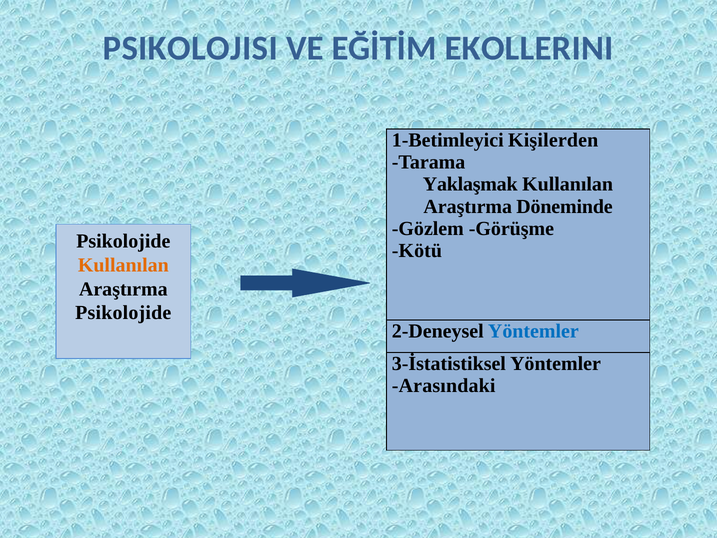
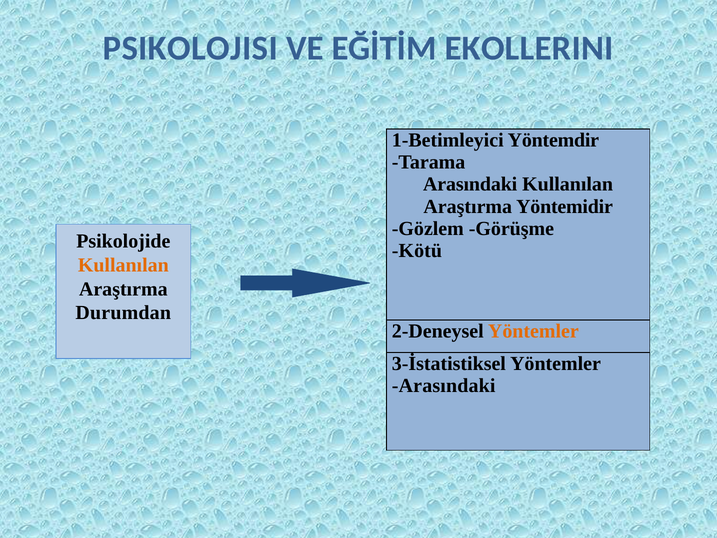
Kişilerden: Kişilerden -> Yöntemdir
Yaklaşmak at (470, 184): Yaklaşmak -> Arasındaki
Döneminde: Döneminde -> Yöntemidir
Psikolojide at (123, 313): Psikolojide -> Durumdan
Yöntemler at (533, 331) colour: blue -> orange
